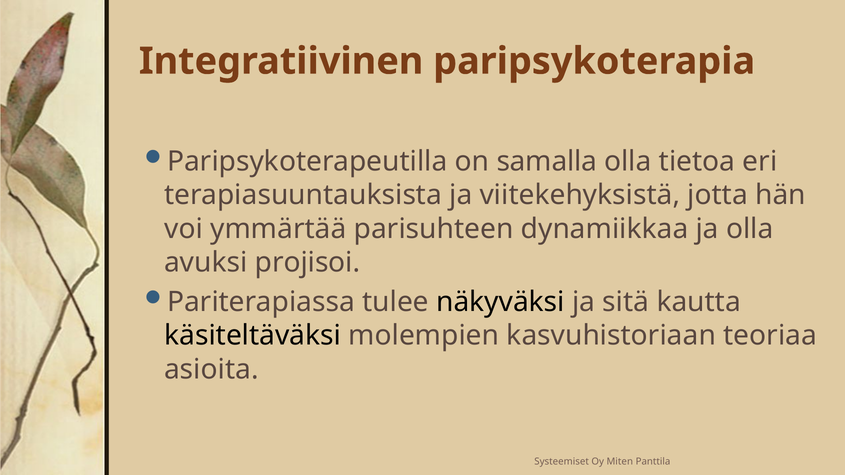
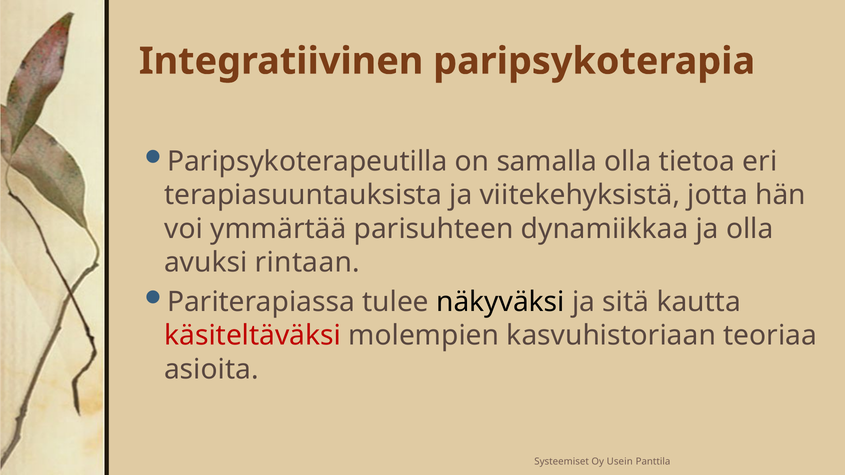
projisoi: projisoi -> rintaan
käsiteltäväksi colour: black -> red
Miten: Miten -> Usein
